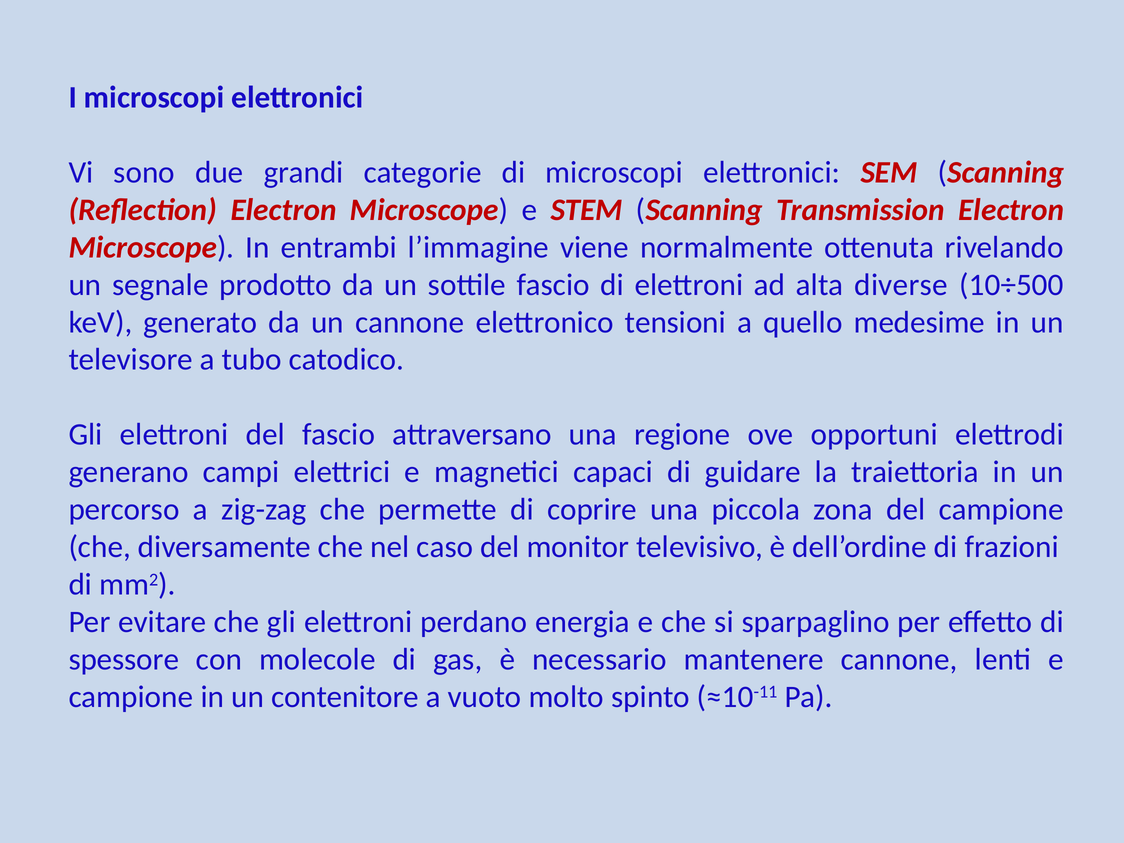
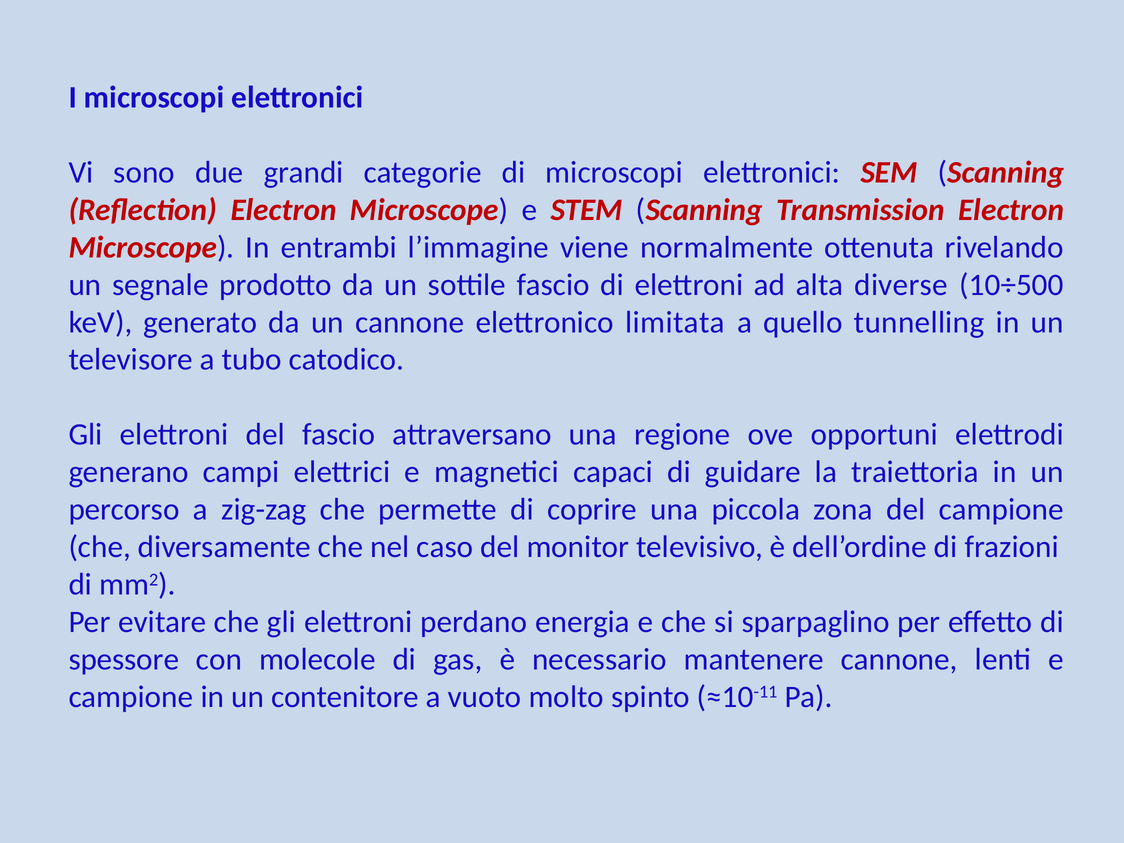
tensioni: tensioni -> limitata
medesime: medesime -> tunnelling
